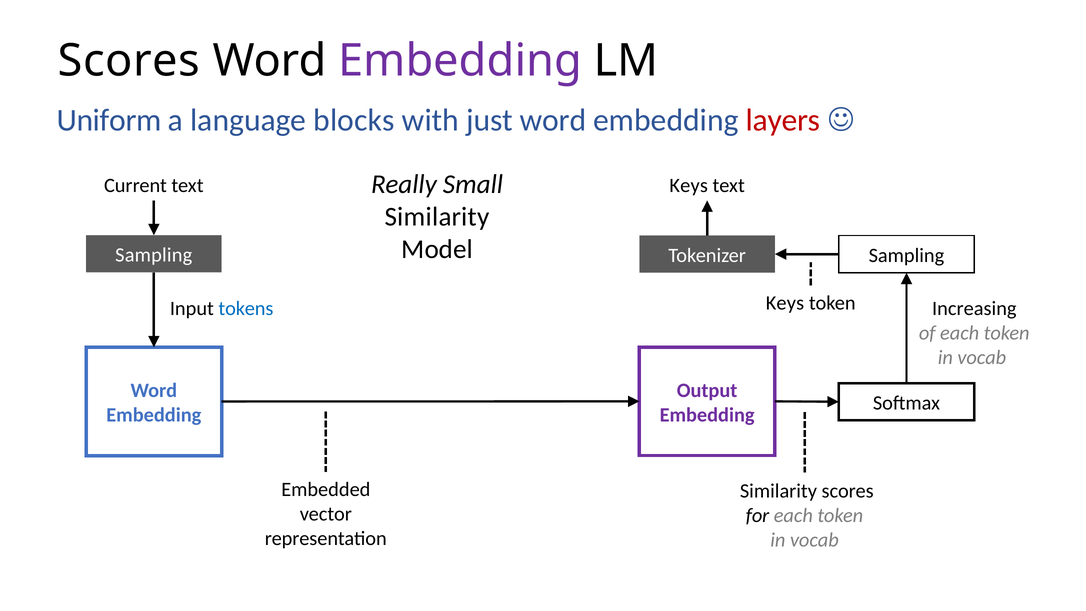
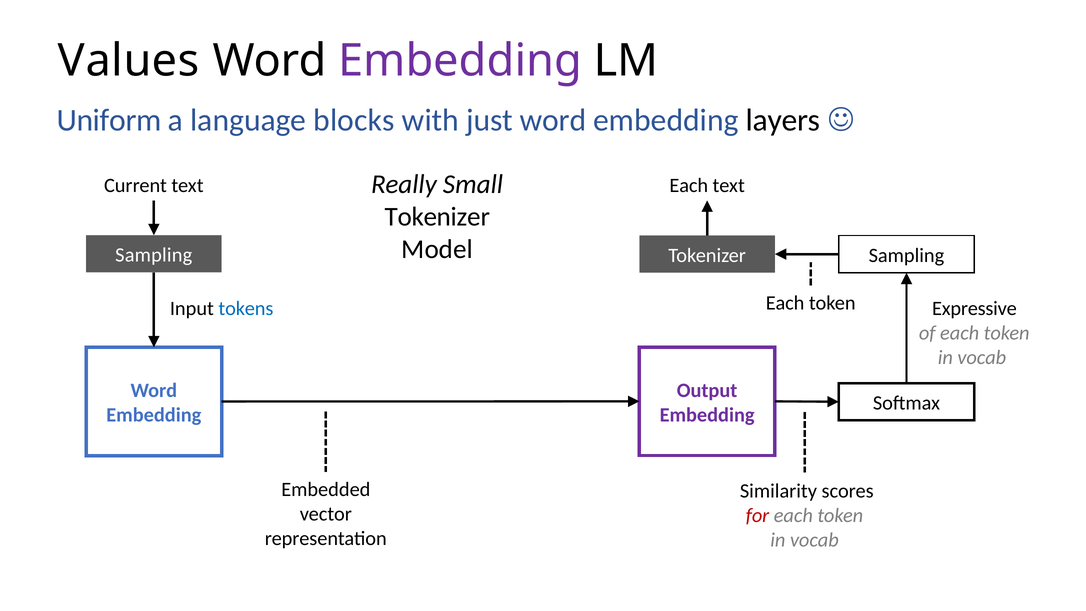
Scores at (129, 61): Scores -> Values
layers colour: red -> black
Keys at (689, 186): Keys -> Each
Similarity at (437, 217): Similarity -> Tokenizer
Keys at (785, 303): Keys -> Each
Increasing: Increasing -> Expressive
for colour: black -> red
